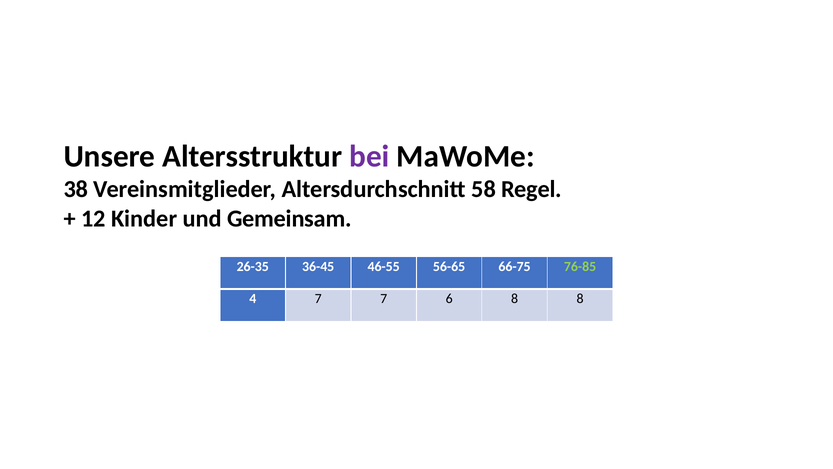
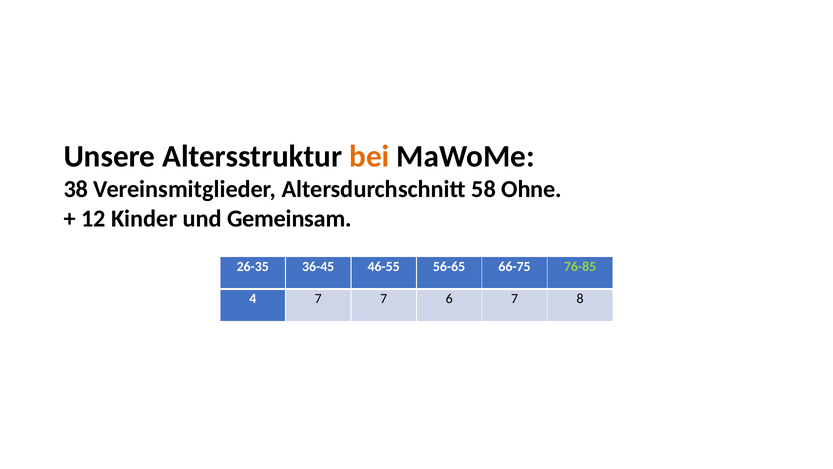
bei colour: purple -> orange
Regel: Regel -> Ohne
6 8: 8 -> 7
